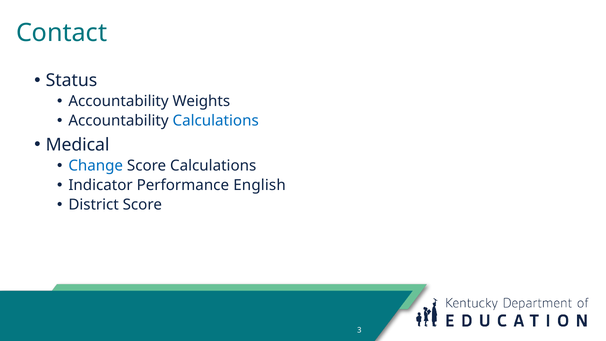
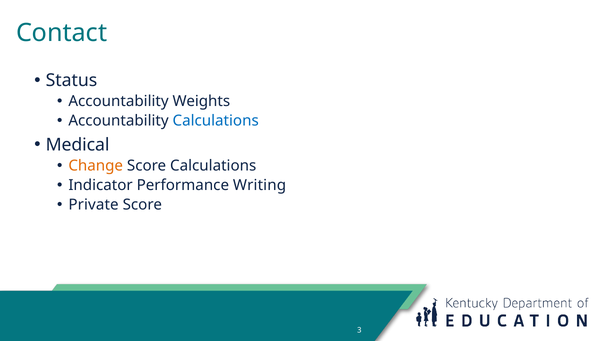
Change colour: blue -> orange
English: English -> Writing
District: District -> Private
